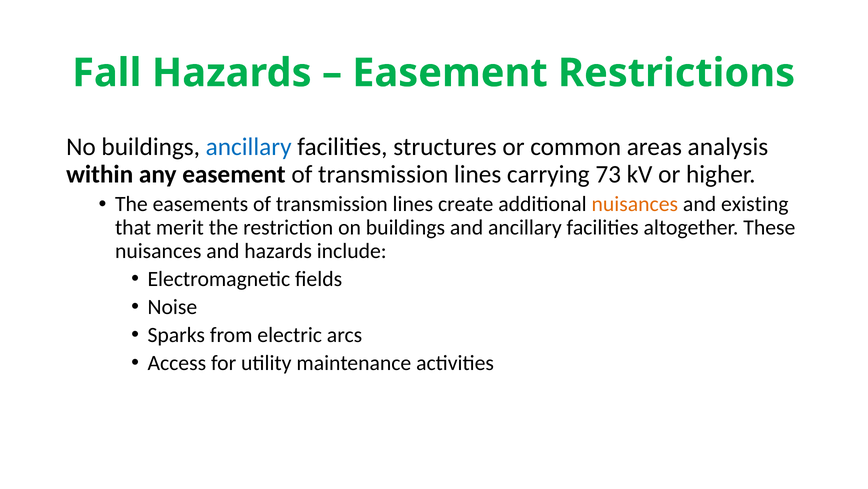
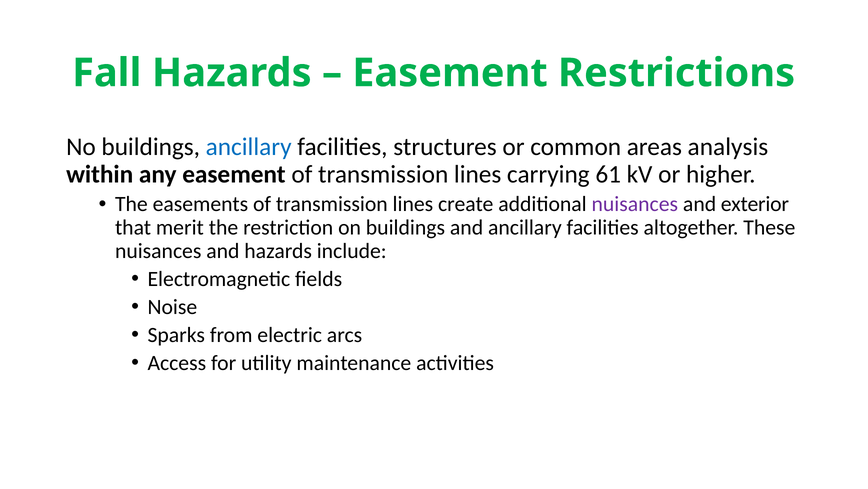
73: 73 -> 61
nuisances at (635, 204) colour: orange -> purple
existing: existing -> exterior
